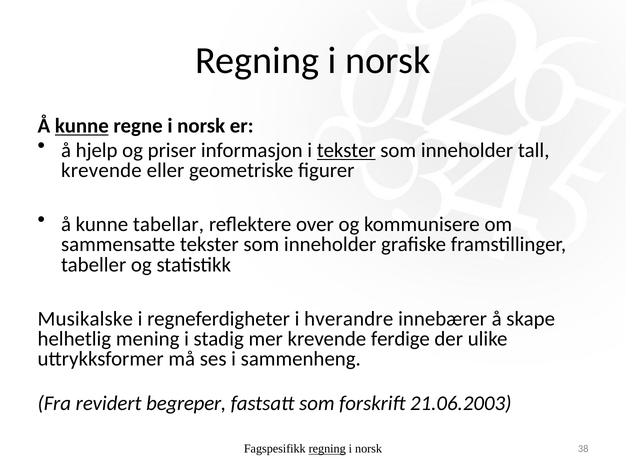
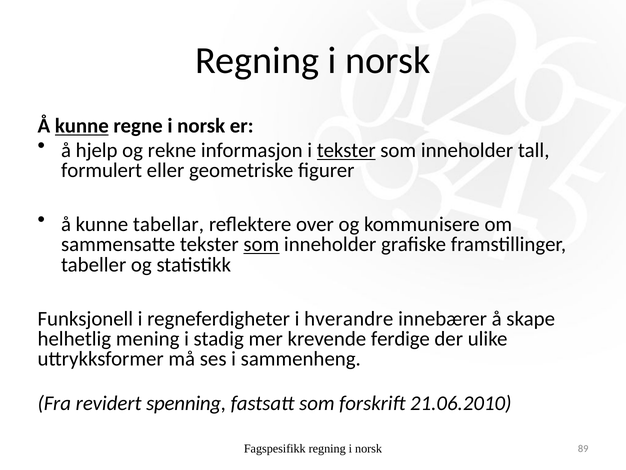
priser: priser -> rekne
krevende at (101, 170): krevende -> formulert
som at (261, 244) underline: none -> present
Musikalske: Musikalske -> Funksjonell
begreper: begreper -> spenning
21.06.2003: 21.06.2003 -> 21.06.2010
regning at (327, 448) underline: present -> none
38: 38 -> 89
